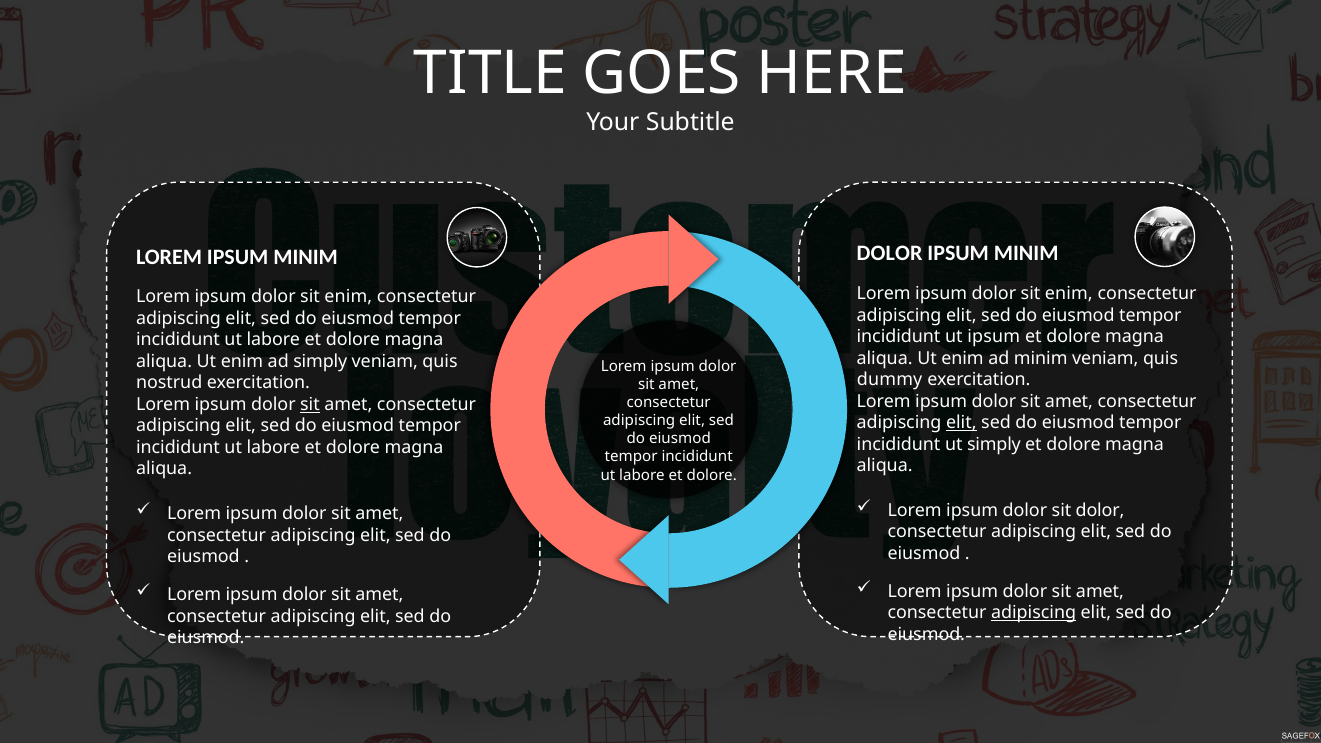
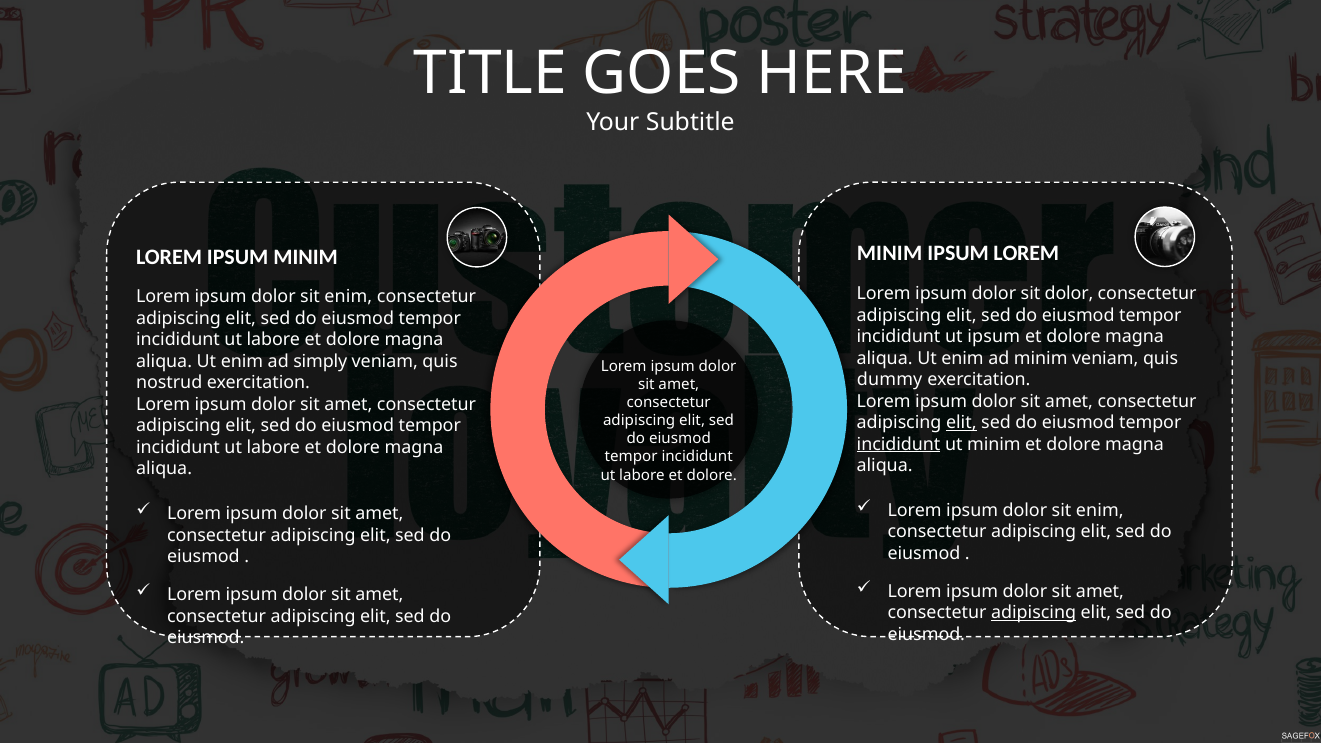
DOLOR at (890, 253): DOLOR -> MINIM
MINIM at (1026, 253): MINIM -> LOREM
enim at (1069, 294): enim -> dolor
sit at (310, 405) underline: present -> none
incididunt at (899, 444) underline: none -> present
ut simply: simply -> minim
dolor at (1100, 510): dolor -> enim
